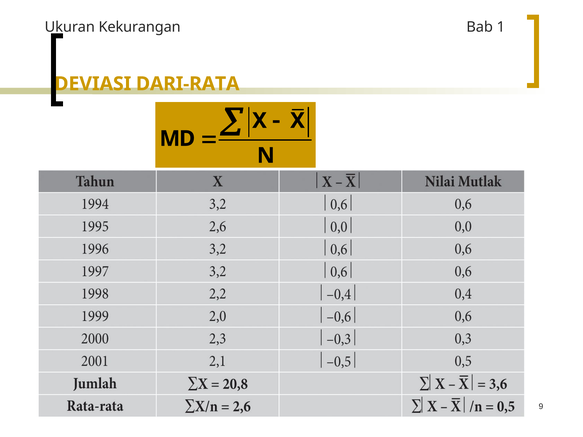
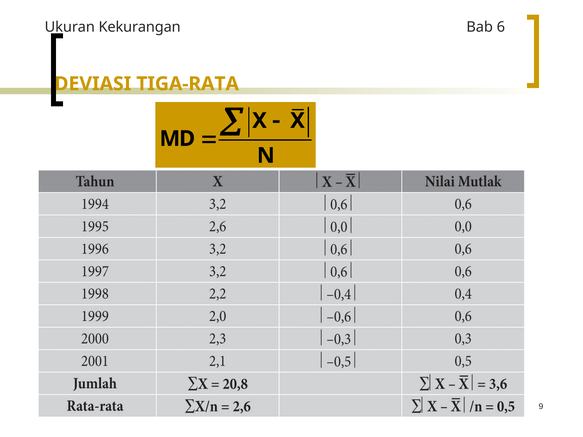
1: 1 -> 6
DARI-RATA: DARI-RATA -> TIGA-RATA
